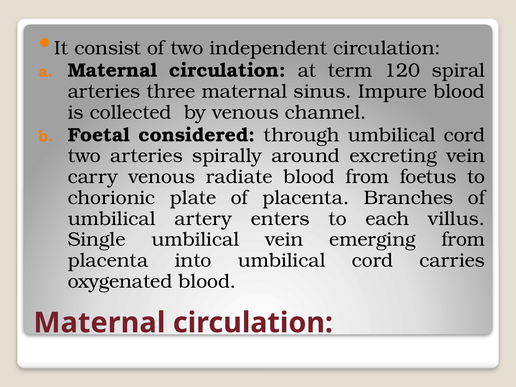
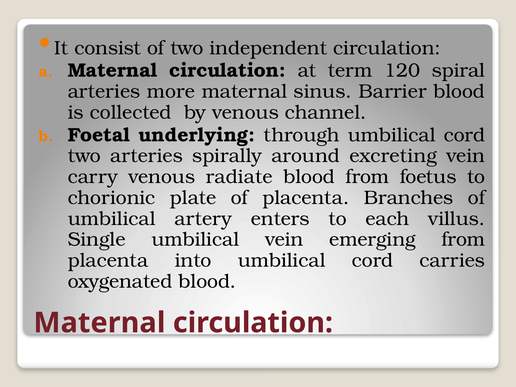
three: three -> more
Impure: Impure -> Barrier
considered: considered -> underlying
